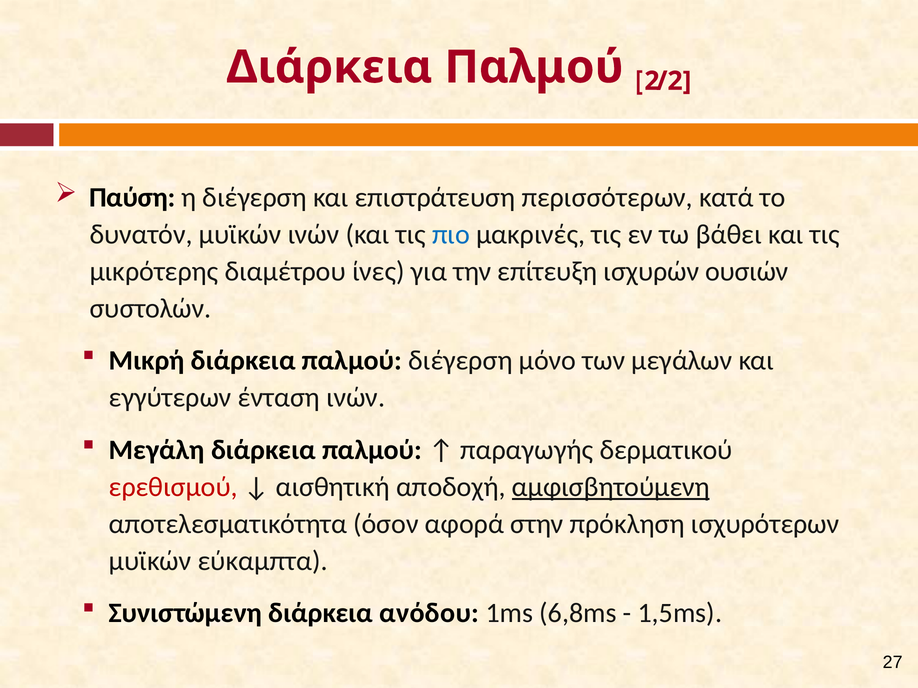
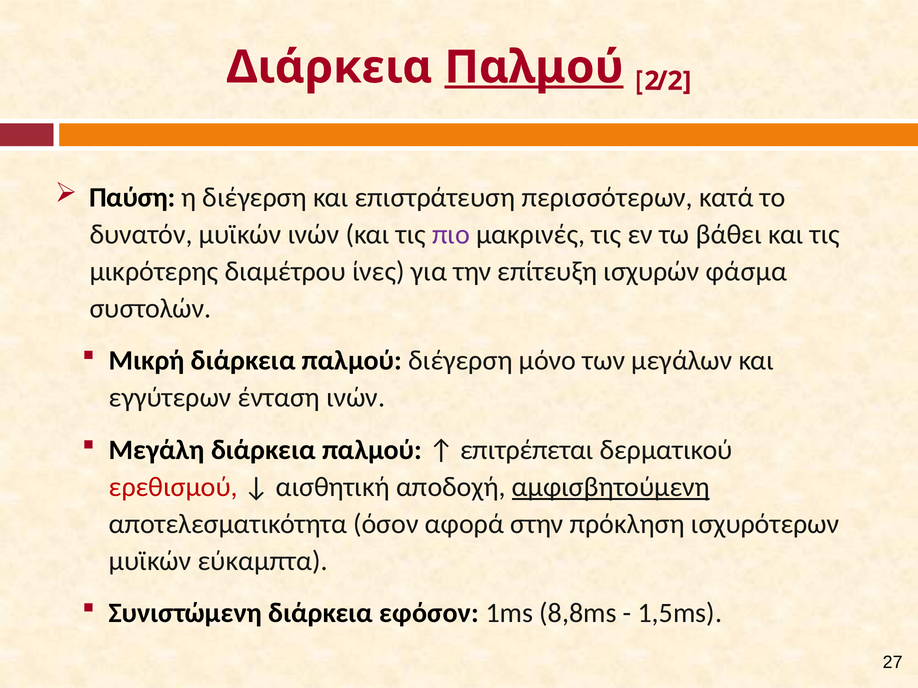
Παλμού at (534, 67) underline: none -> present
πιο colour: blue -> purple
ουσιών: ουσιών -> φάσμα
παραγωγής: παραγωγής -> επιτρέπεται
ανόδου: ανόδου -> εφόσον
6,8ms: 6,8ms -> 8,8ms
